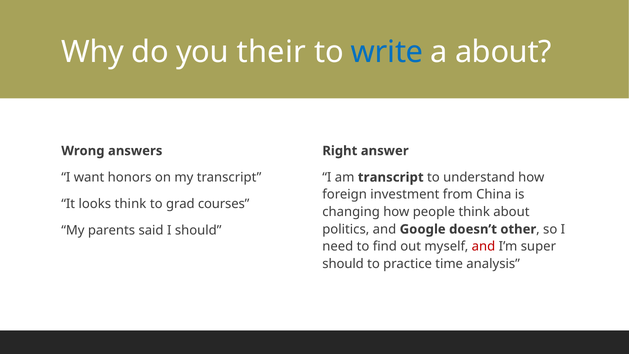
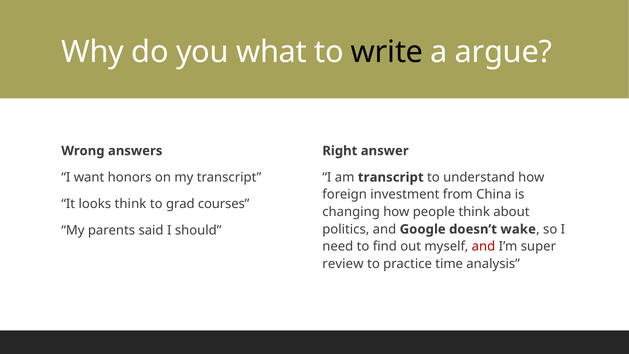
their: their -> what
write colour: blue -> black
a about: about -> argue
other: other -> wake
should at (343, 264): should -> review
